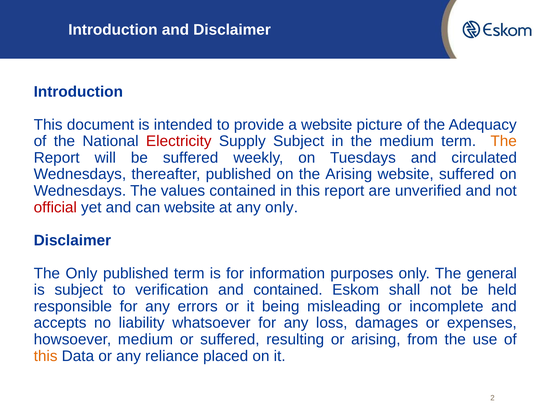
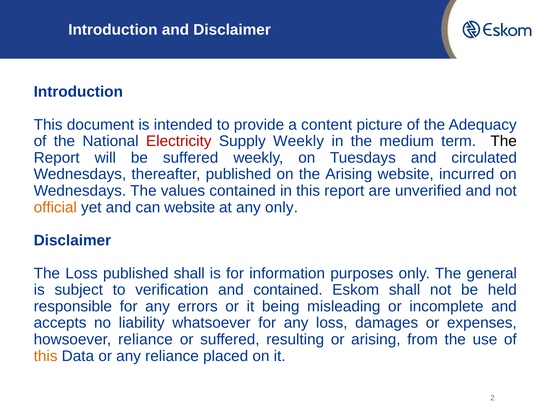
a website: website -> content
Supply Subject: Subject -> Weekly
The at (504, 141) colour: orange -> black
website suffered: suffered -> incurred
official colour: red -> orange
The Only: Only -> Loss
published term: term -> shall
howsoever medium: medium -> reliance
